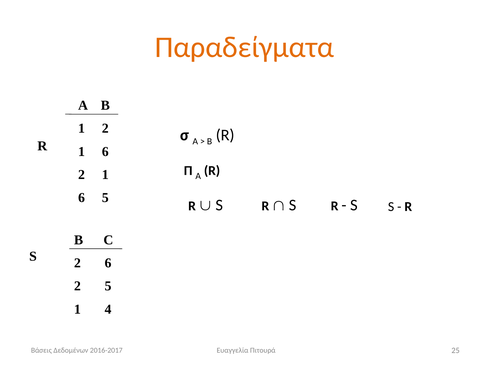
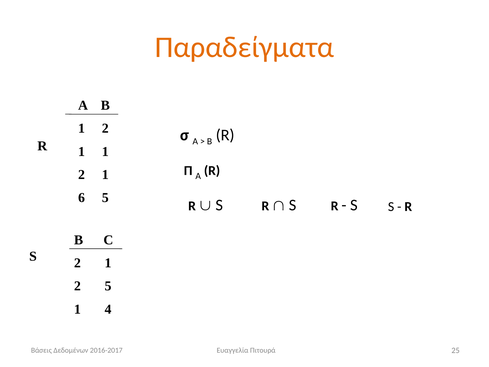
6 at (105, 151): 6 -> 1
6 at (108, 263): 6 -> 1
